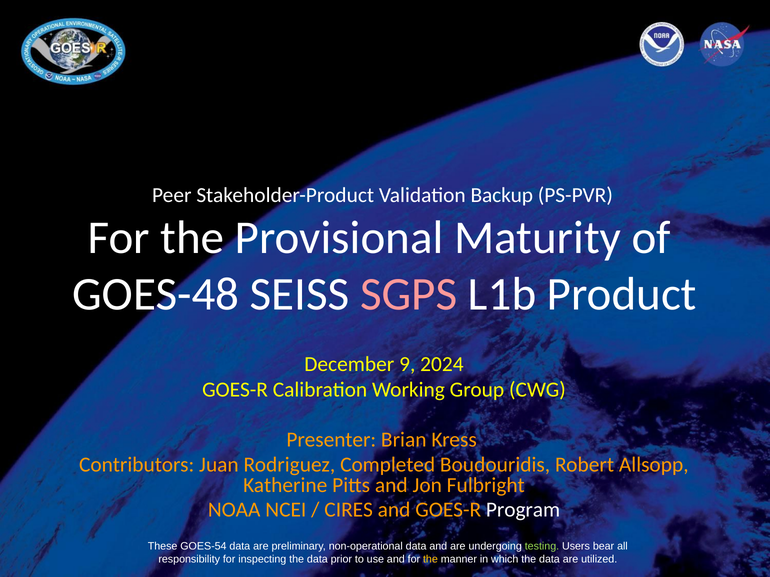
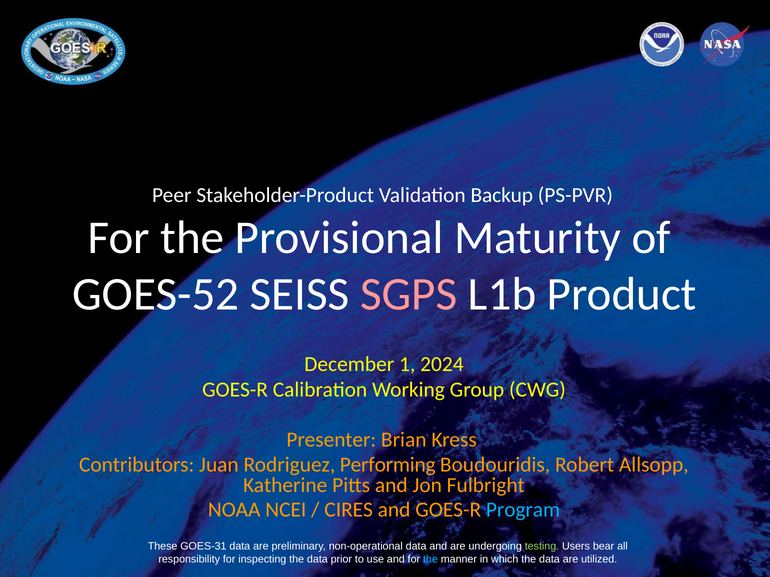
GOES-48: GOES-48 -> GOES-52
9: 9 -> 1
Completed: Completed -> Performing
Program colour: white -> light blue
GOES-54: GOES-54 -> GOES-31
the at (430, 559) colour: yellow -> light blue
